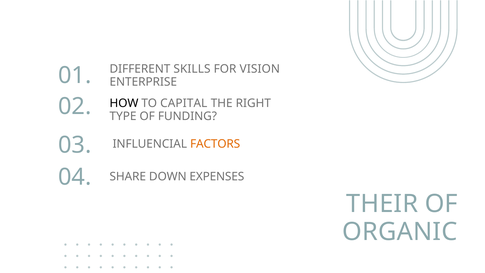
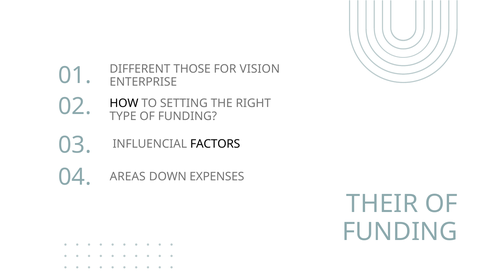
SKILLS: SKILLS -> THOSE
CAPITAL: CAPITAL -> SETTING
FACTORS colour: orange -> black
SHARE: SHARE -> AREAS
ORGANIC at (400, 232): ORGANIC -> FUNDING
